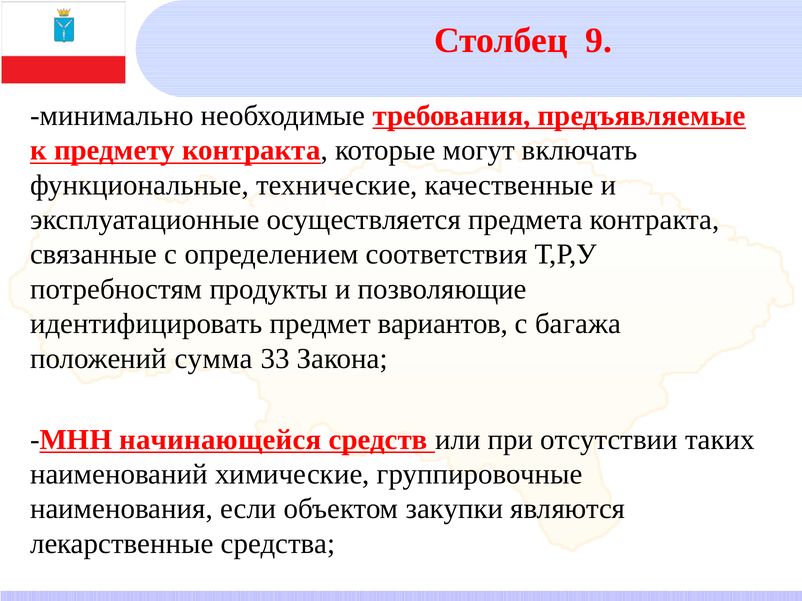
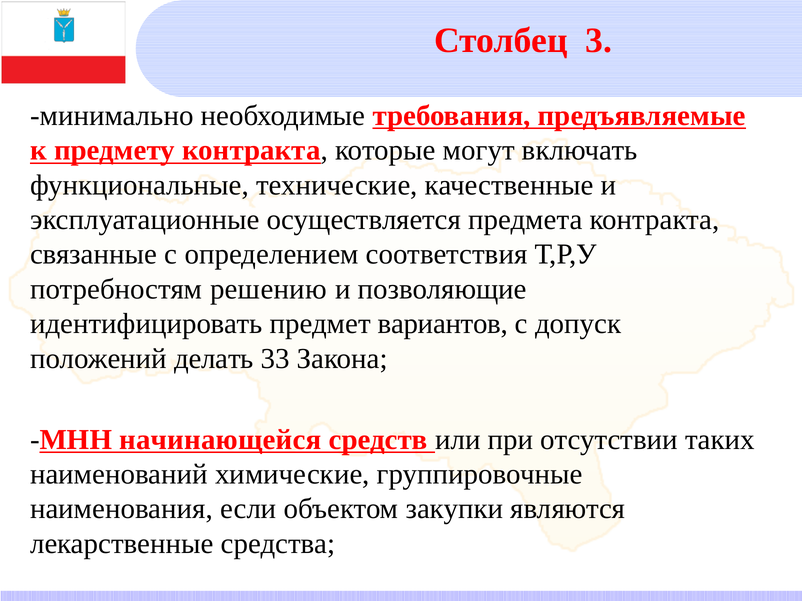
9: 9 -> 3
продукты: продукты -> решению
багажа: багажа -> допуск
сумма: сумма -> делать
